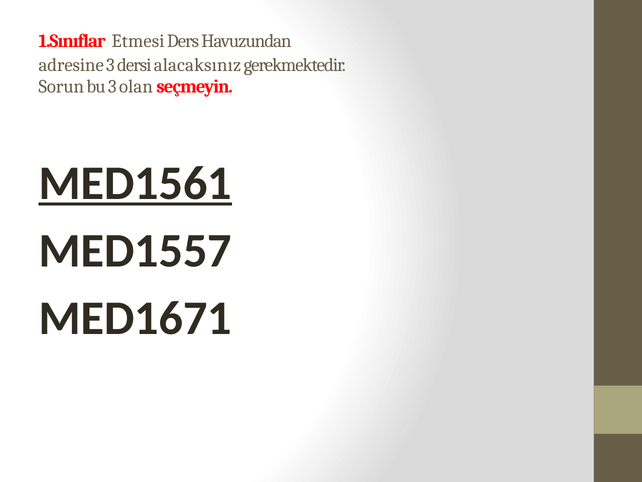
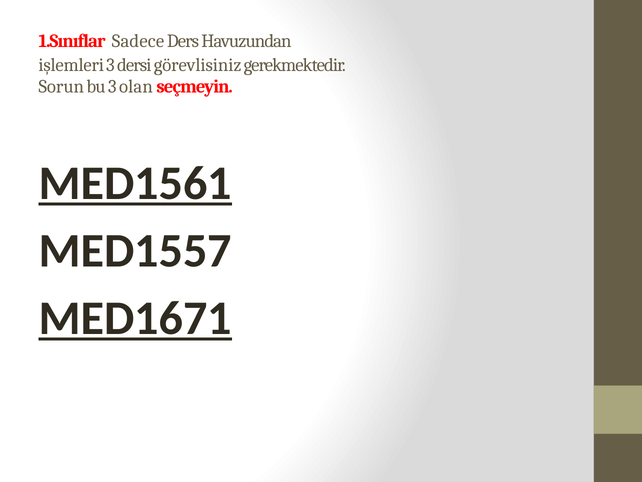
Etmesi: Etmesi -> Sadece
adresine: adresine -> işlemleri
alacaksınız: alacaksınız -> görevlisiniz
MED1671 underline: none -> present
